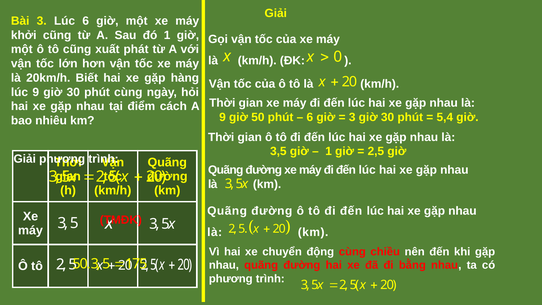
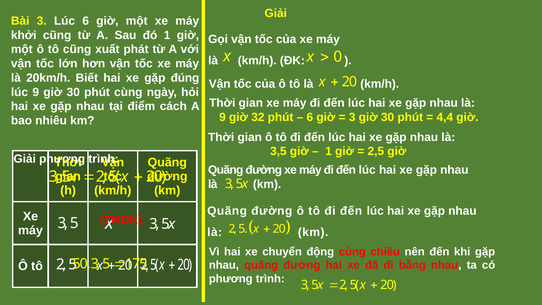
hàng: hàng -> đúng
giờ 50: 50 -> 32
5,4: 5,4 -> 4,4
